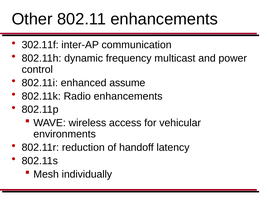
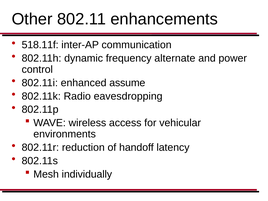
302.11f: 302.11f -> 518.11f
multicast: multicast -> alternate
Radio enhancements: enhancements -> eavesdropping
